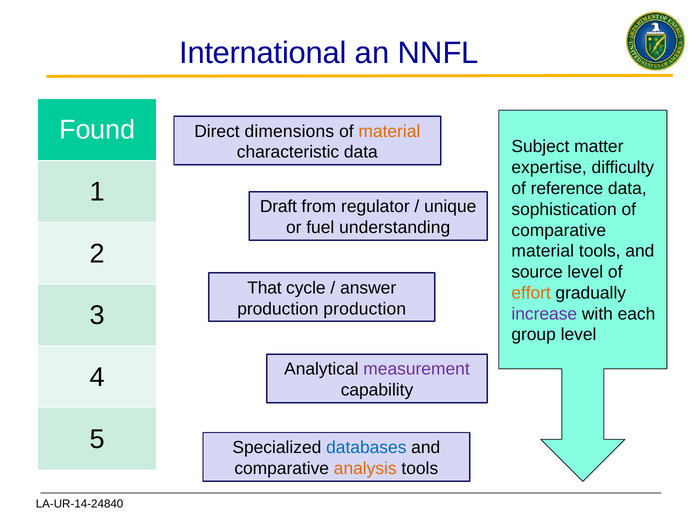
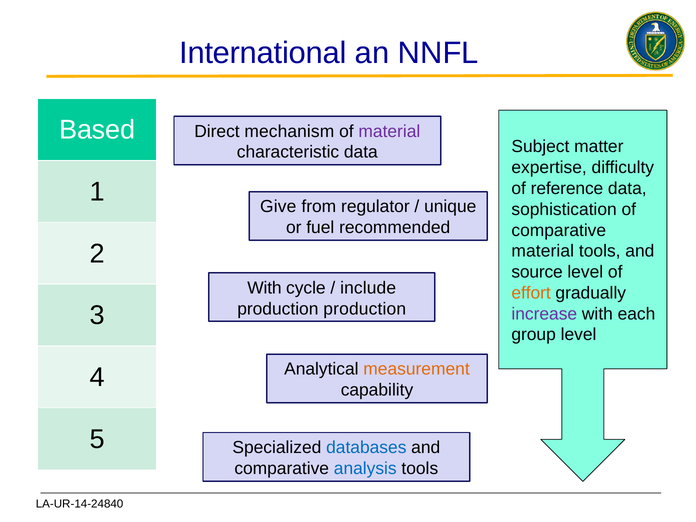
Found: Found -> Based
dimensions: dimensions -> mechanism
material at (389, 131) colour: orange -> purple
Draft: Draft -> Give
understanding: understanding -> recommended
That at (264, 288): That -> With
answer: answer -> include
measurement colour: purple -> orange
analysis colour: orange -> blue
